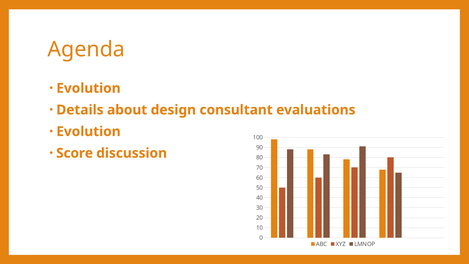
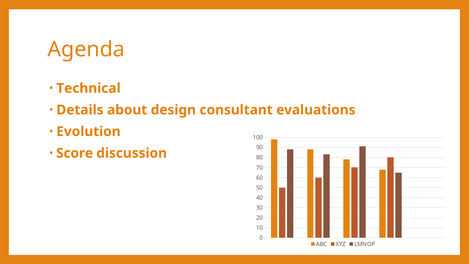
Evolution at (88, 88): Evolution -> Technical
